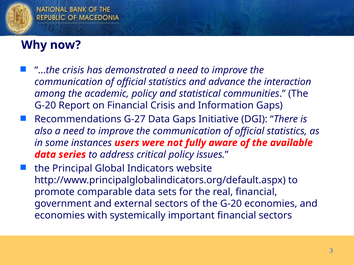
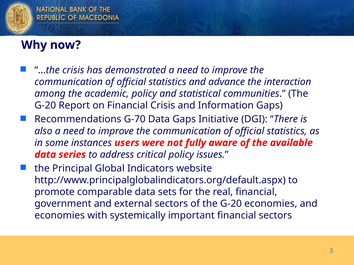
G-27: G-27 -> G-70
